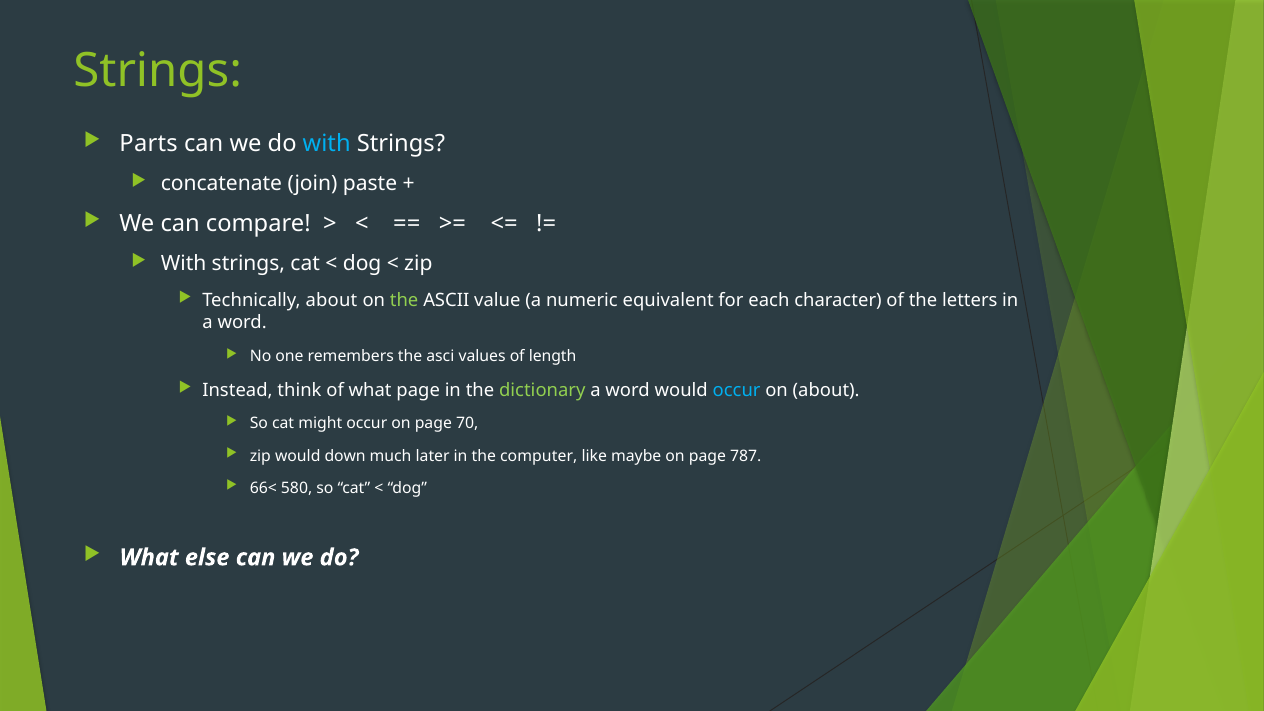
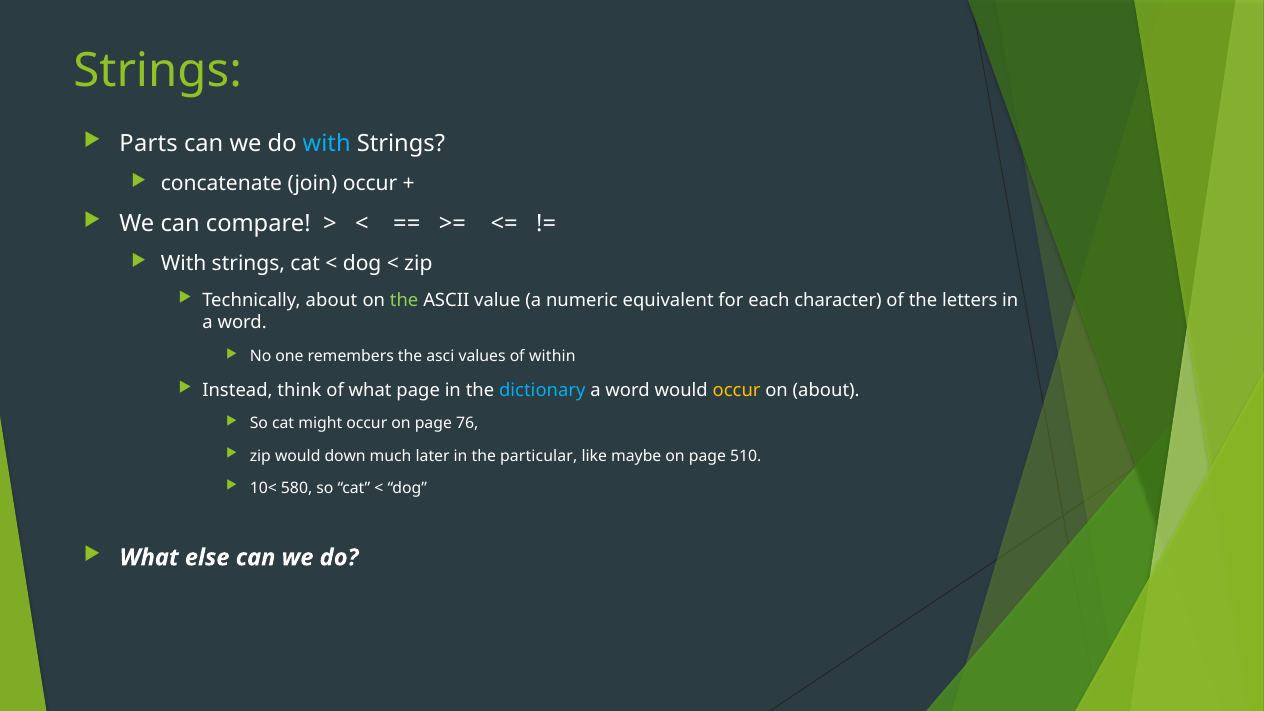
join paste: paste -> occur
length: length -> within
dictionary colour: light green -> light blue
occur at (737, 390) colour: light blue -> yellow
70: 70 -> 76
computer: computer -> particular
787: 787 -> 510
66<: 66< -> 10<
